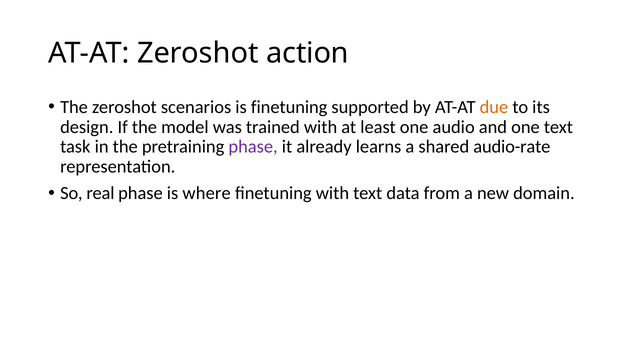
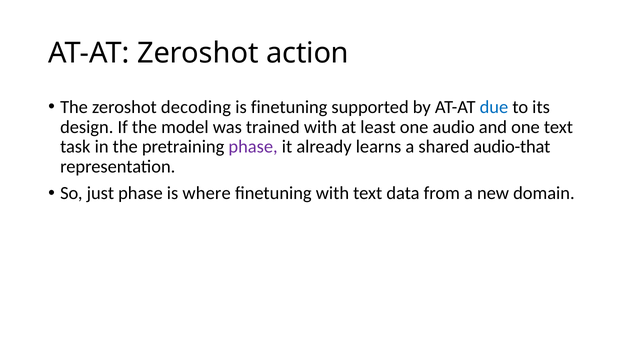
scenarios: scenarios -> decoding
due colour: orange -> blue
audio-rate: audio-rate -> audio-that
real: real -> just
